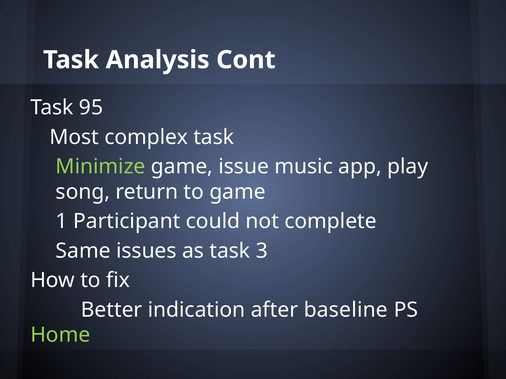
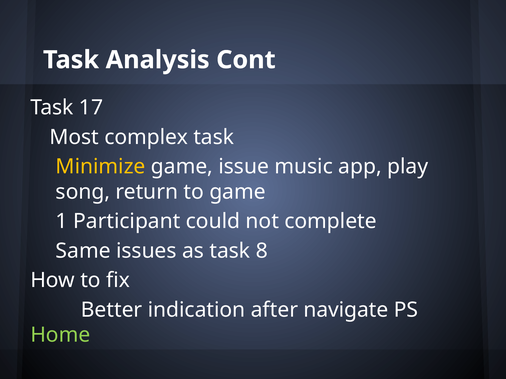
95: 95 -> 17
Minimize colour: light green -> yellow
3: 3 -> 8
baseline: baseline -> navigate
